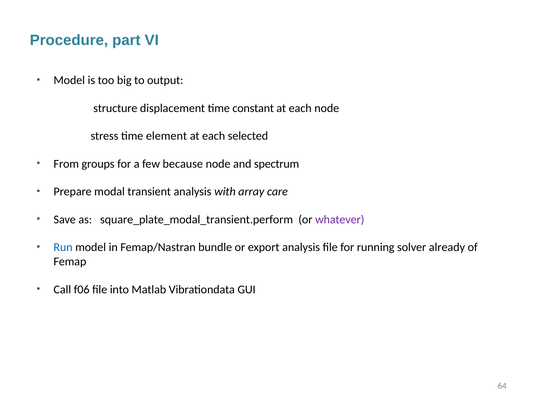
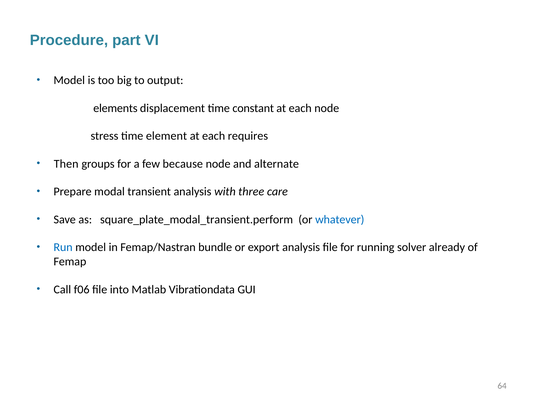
structure: structure -> elements
selected: selected -> requires
From: From -> Then
spectrum: spectrum -> alternate
array: array -> three
whatever colour: purple -> blue
